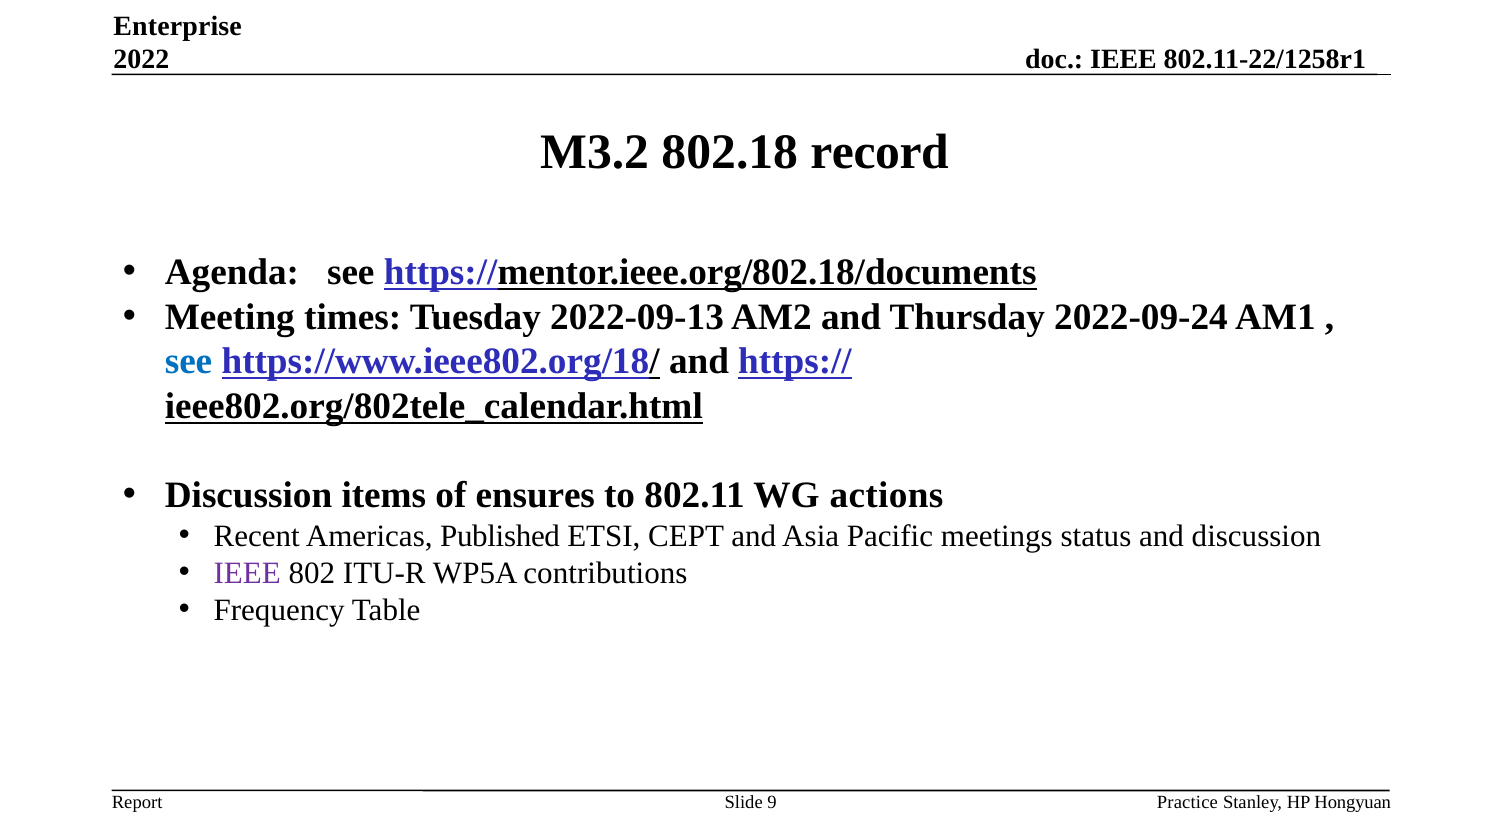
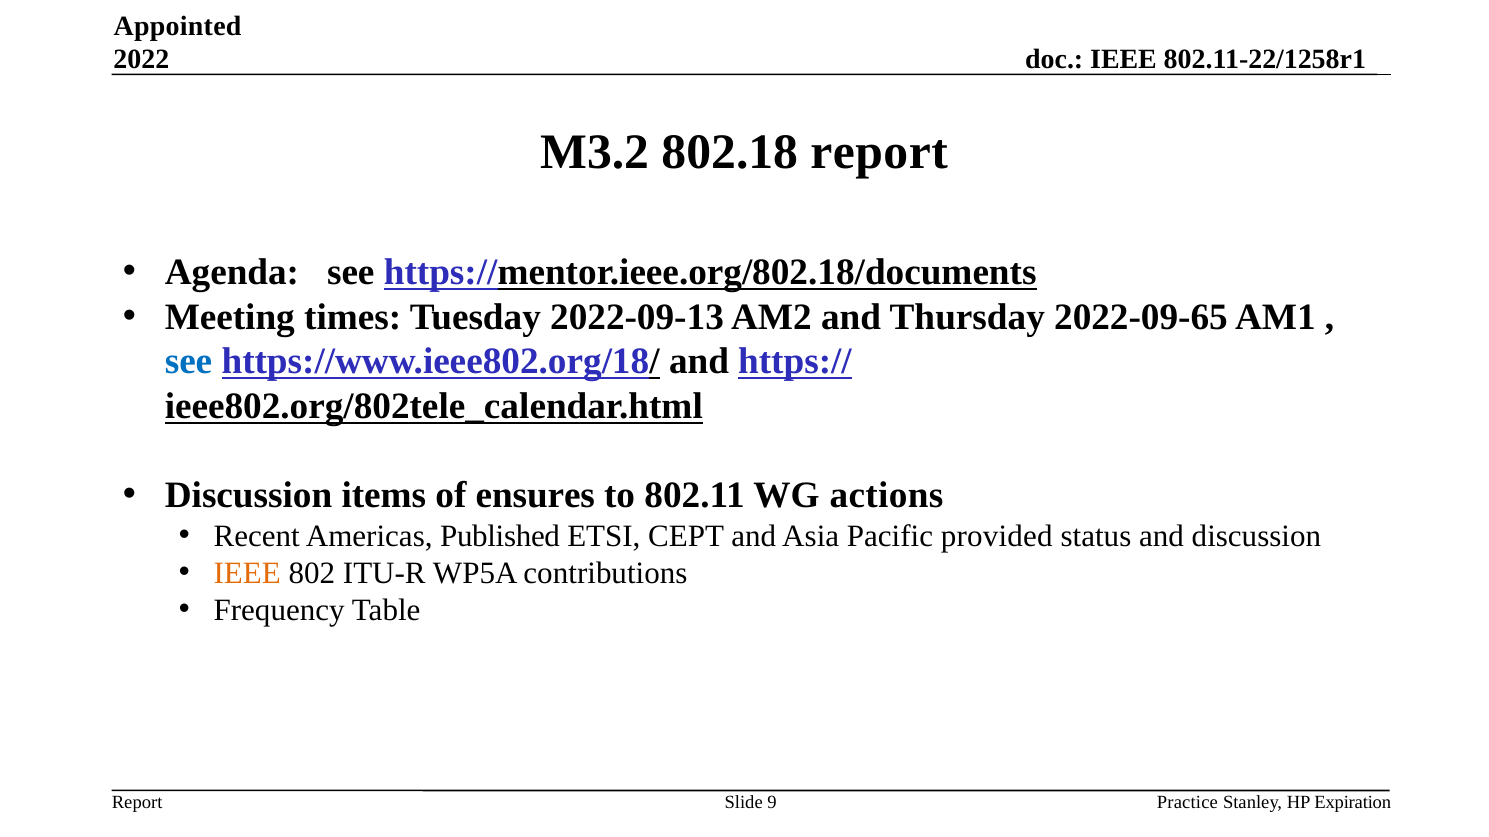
Enterprise: Enterprise -> Appointed
802.18 record: record -> report
2022-09-24: 2022-09-24 -> 2022-09-65
meetings: meetings -> provided
IEEE at (247, 574) colour: purple -> orange
Hongyuan: Hongyuan -> Expiration
